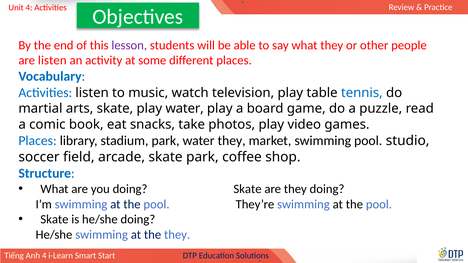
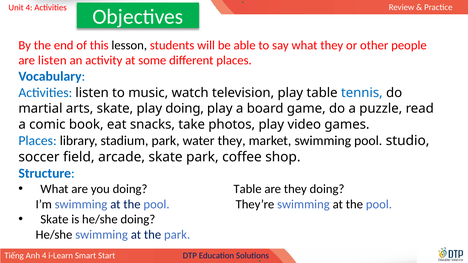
lesson colour: purple -> black
play water: water -> doing
doing Skate: Skate -> Table
the they: they -> park
